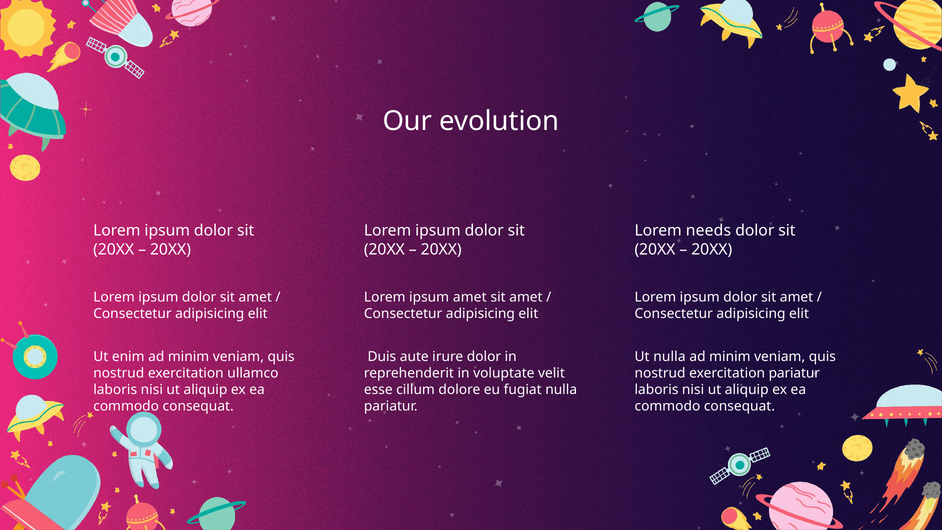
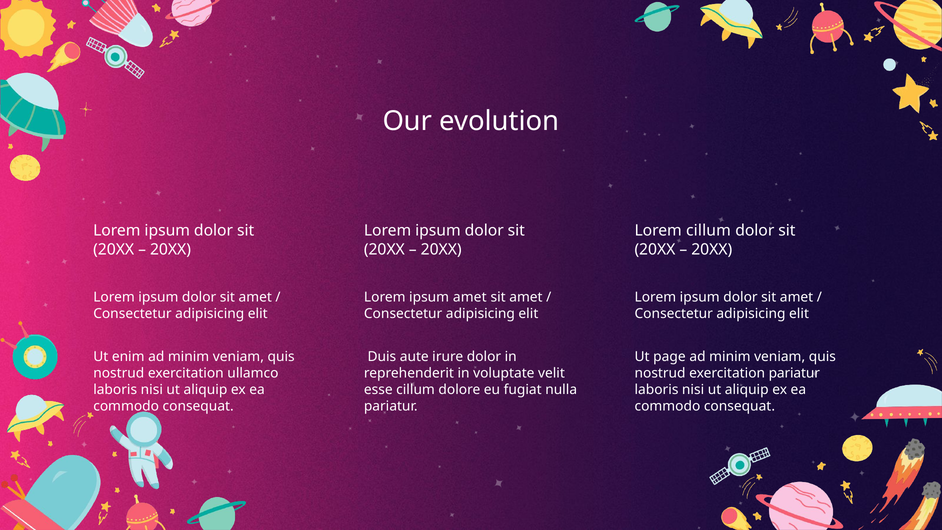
Lorem needs: needs -> cillum
Ut nulla: nulla -> page
